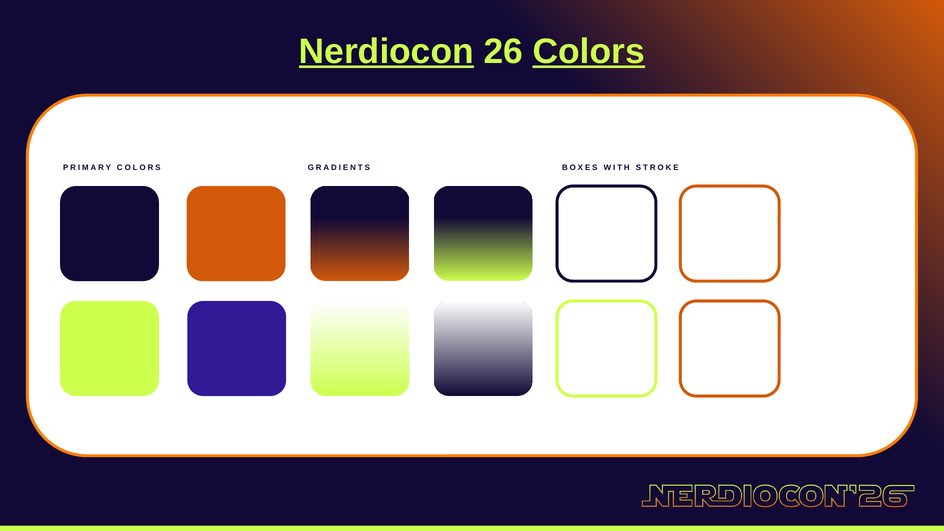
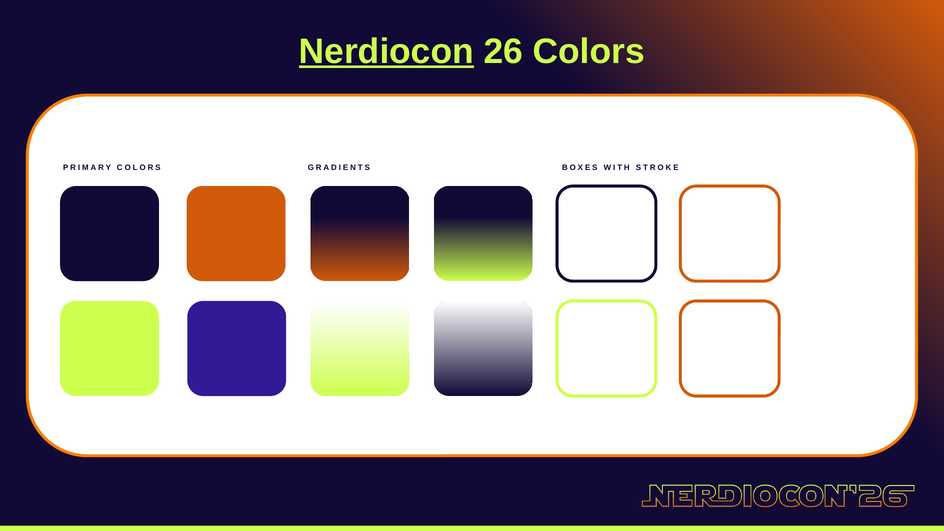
Colors underline: present -> none
